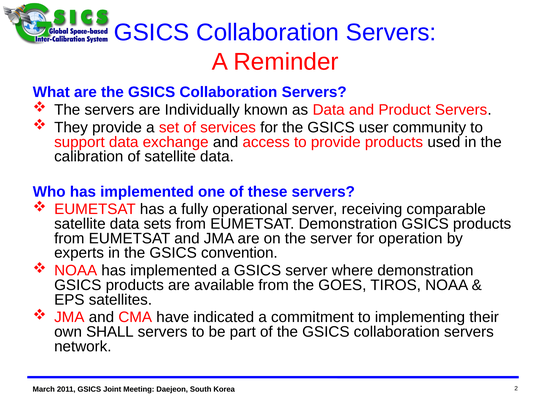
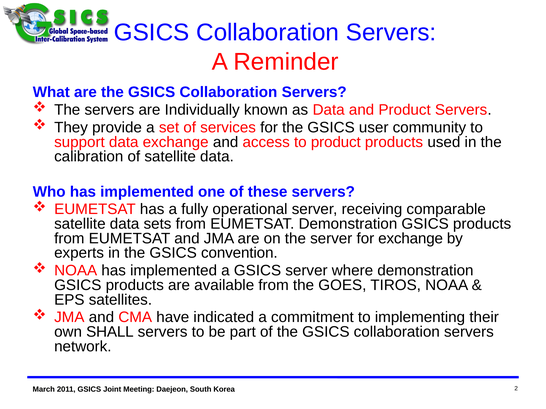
to provide: provide -> product
for operation: operation -> exchange
